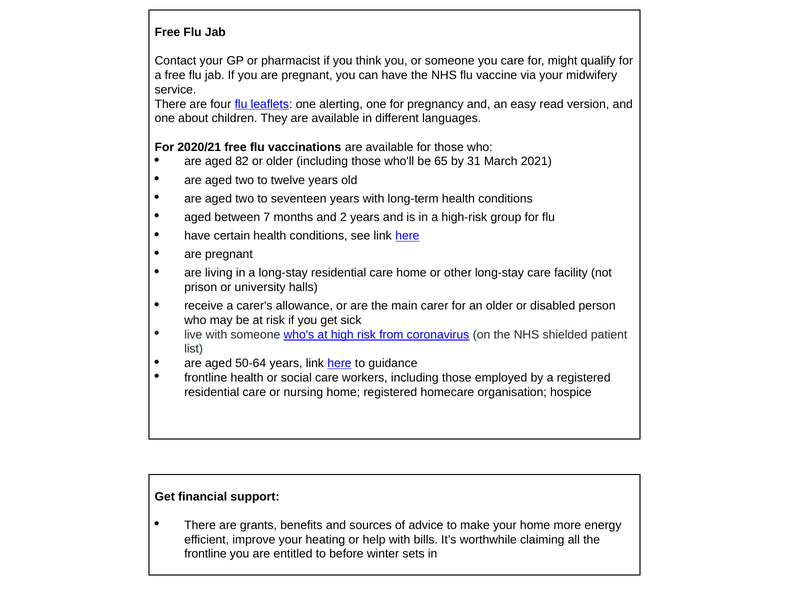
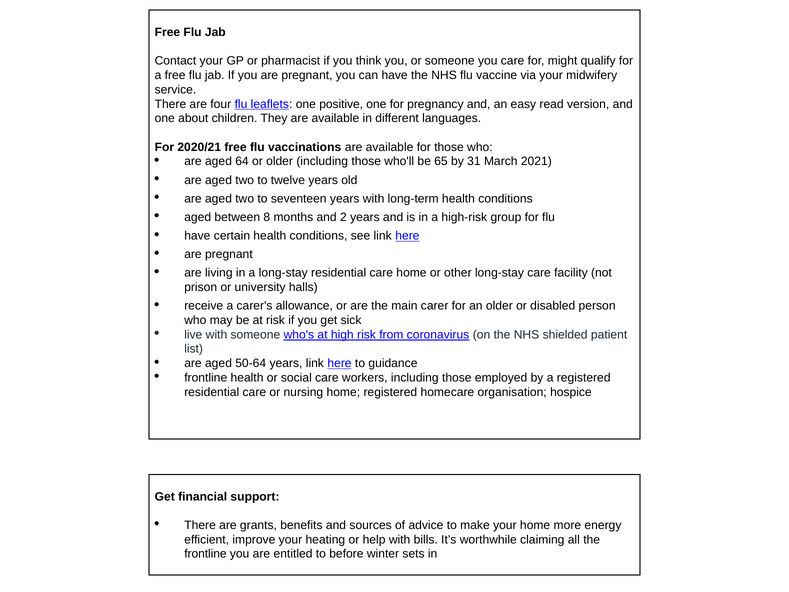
alerting: alerting -> positive
82: 82 -> 64
7: 7 -> 8
